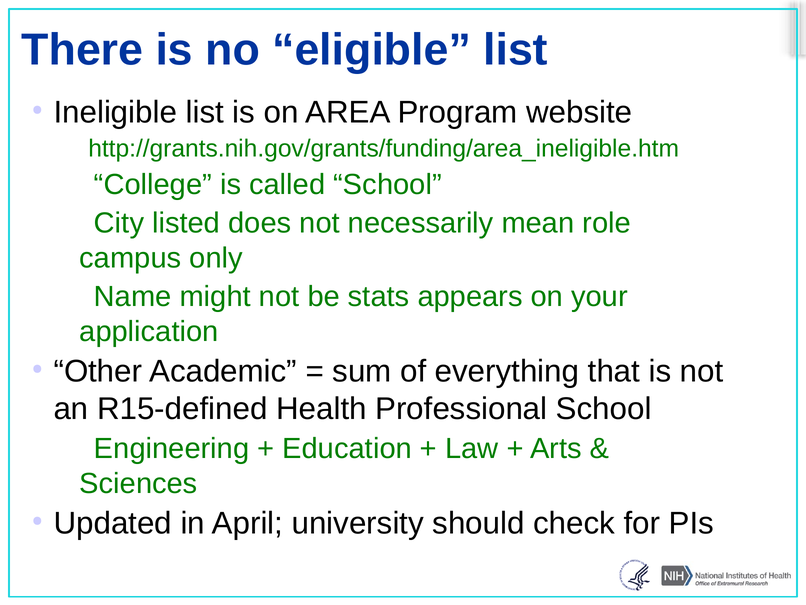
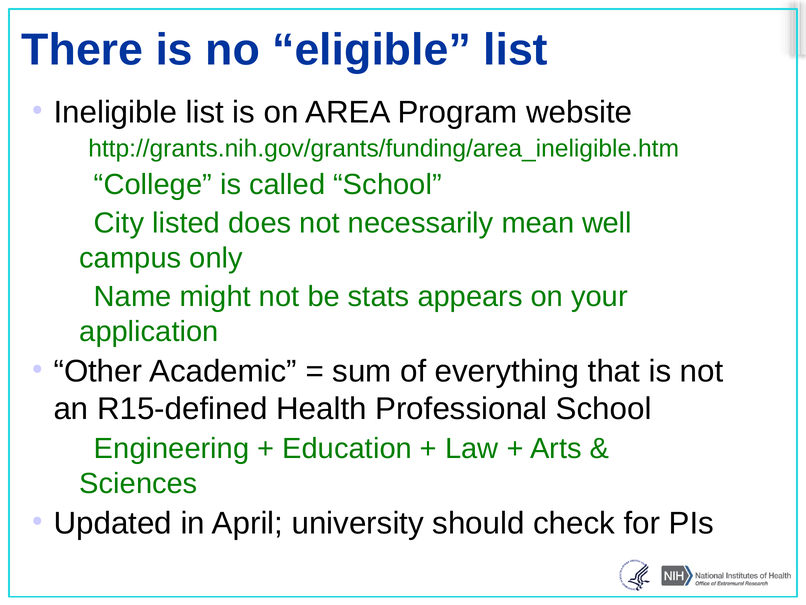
role: role -> well
